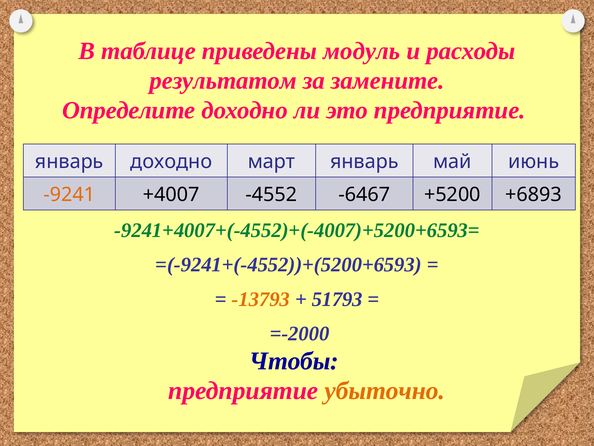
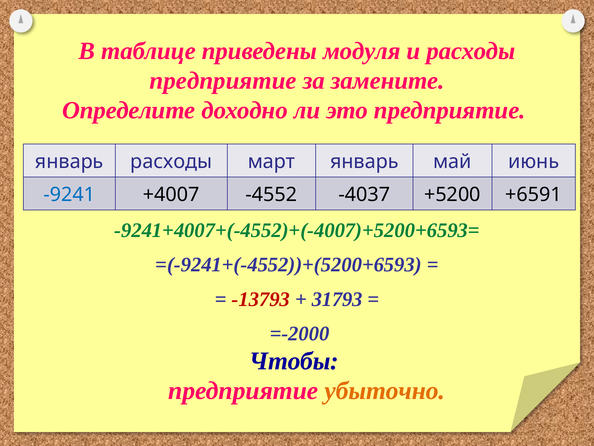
модуль: модуль -> модуля
результатом at (223, 81): результатом -> предприятие
январь доходно: доходно -> расходы
-9241 colour: orange -> blue
-6467: -6467 -> -4037
+6893: +6893 -> +6591
-13793 colour: orange -> red
51793: 51793 -> 31793
